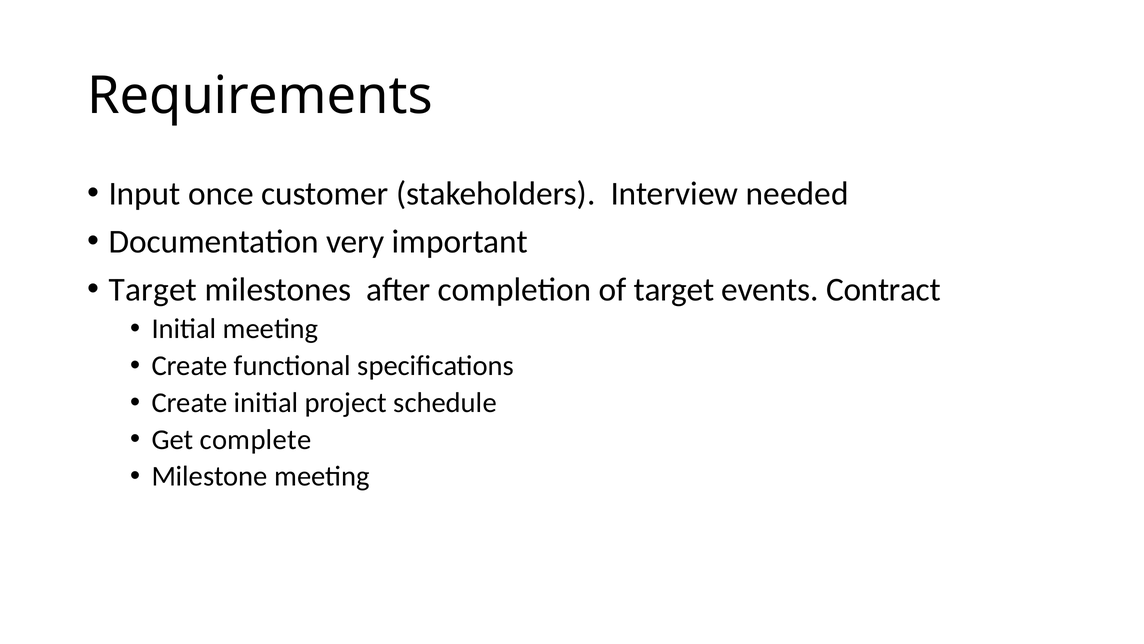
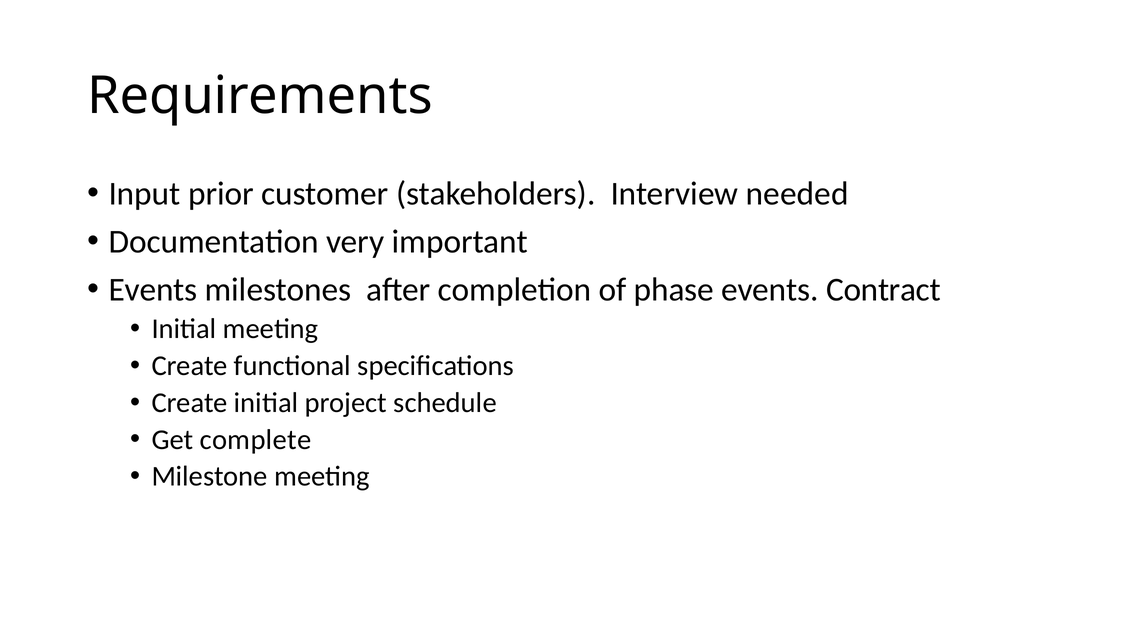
once: once -> prior
Target at (153, 289): Target -> Events
of target: target -> phase
